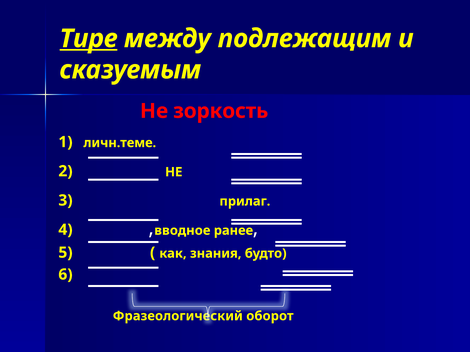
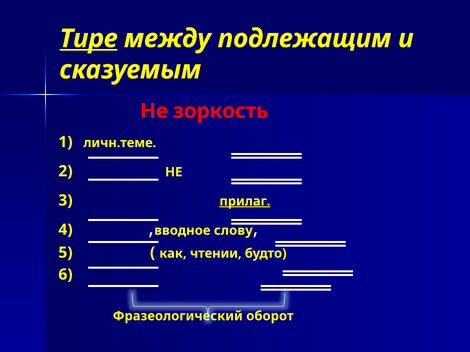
прилаг underline: none -> present
ранее: ранее -> слову
знания: знания -> чтении
